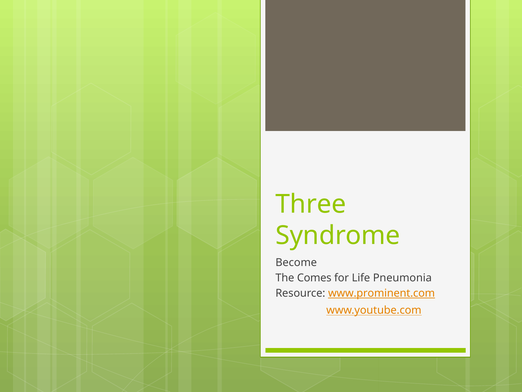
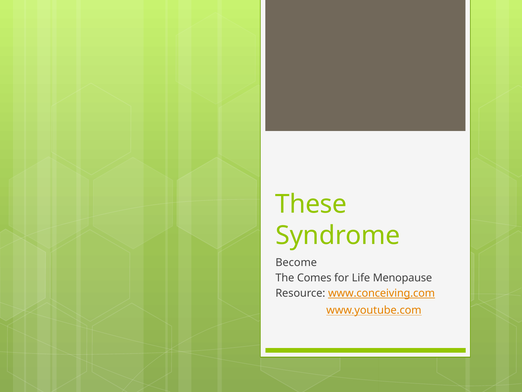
Three: Three -> These
Pneumonia: Pneumonia -> Menopause
www.prominent.com: www.prominent.com -> www.conceiving.com
